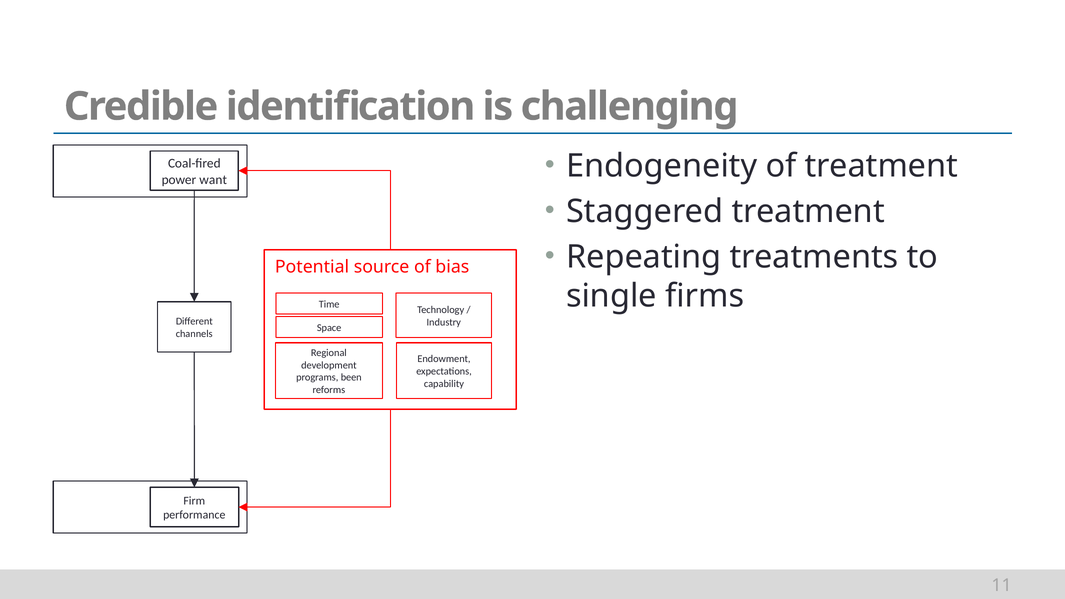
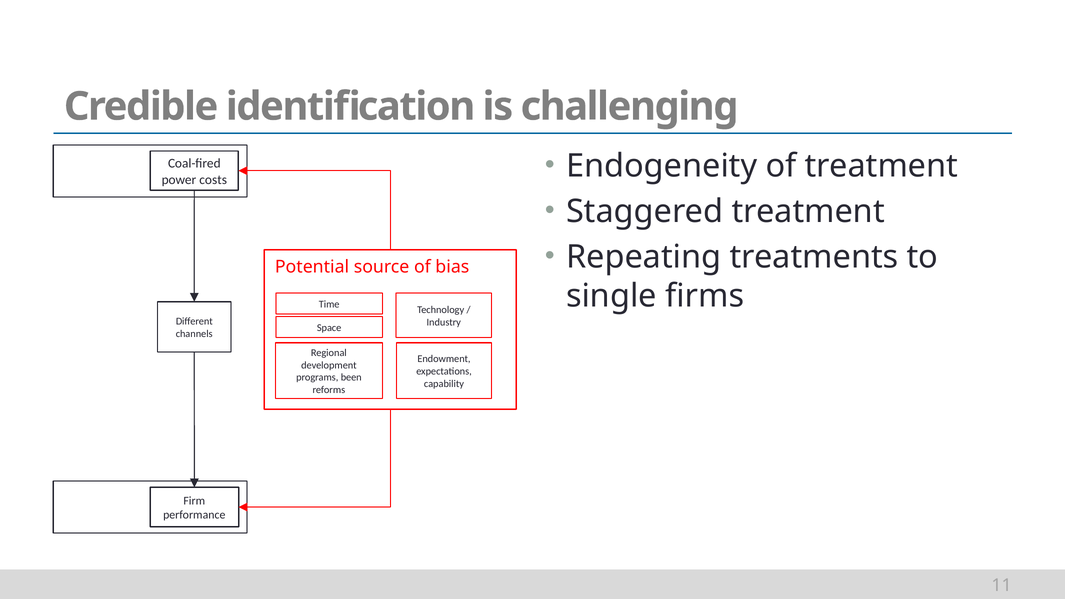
want: want -> costs
